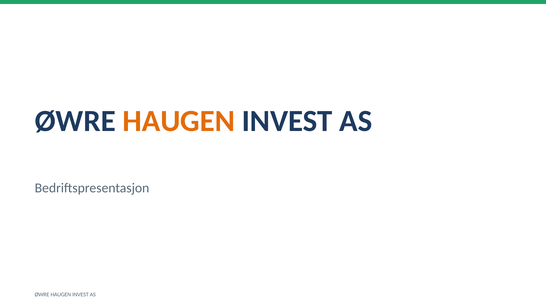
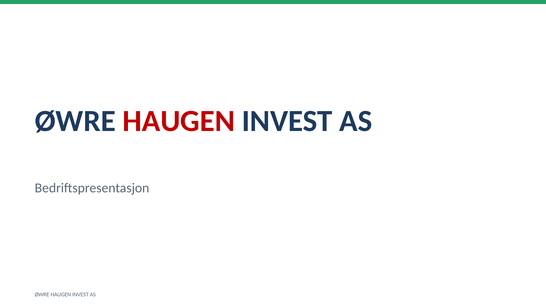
HAUGEN at (179, 121) colour: orange -> red
